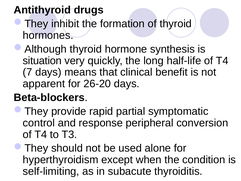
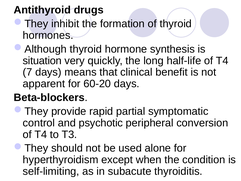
26-20: 26-20 -> 60-20
response: response -> psychotic
